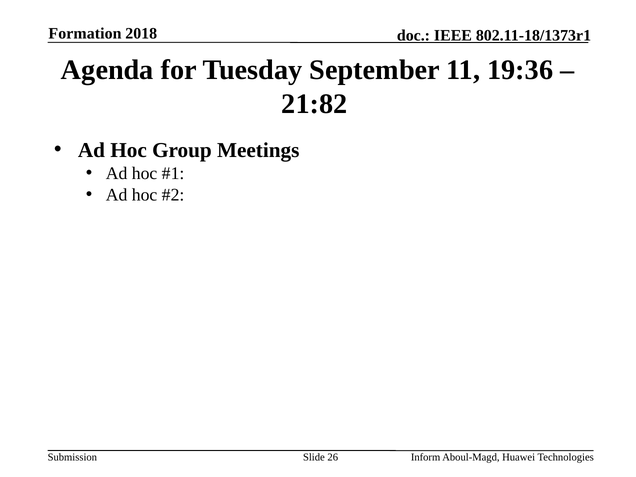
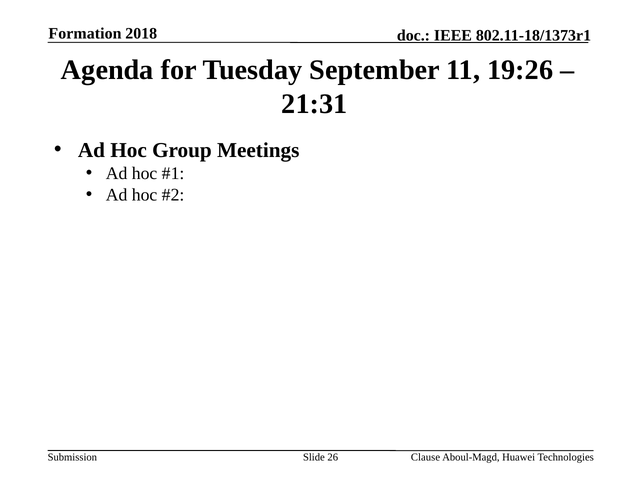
19:36: 19:36 -> 19:26
21:82: 21:82 -> 21:31
Inform: Inform -> Clause
